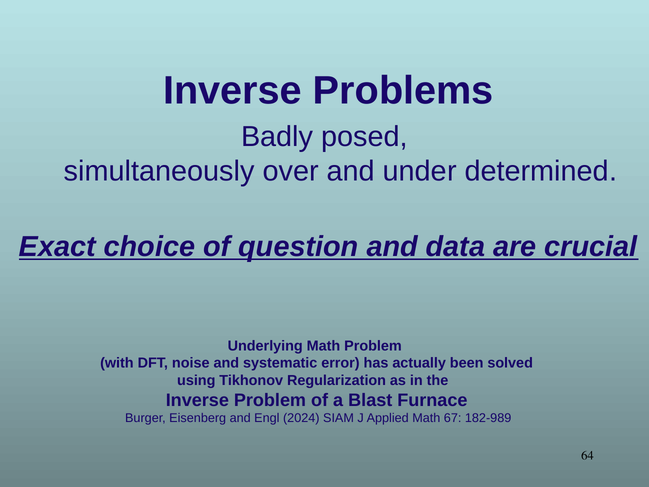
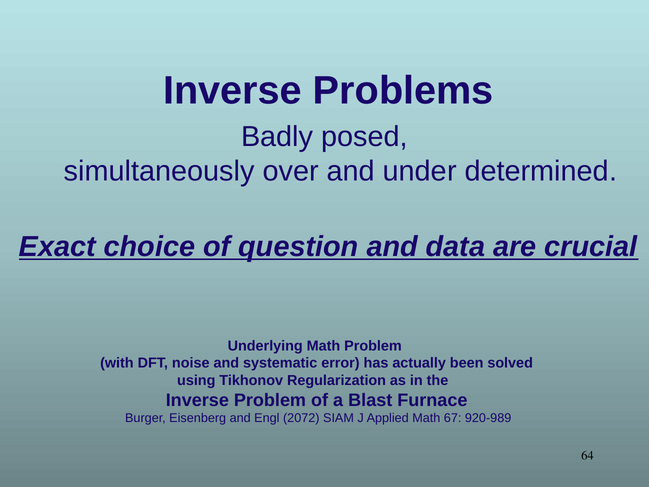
2024: 2024 -> 2072
182-989: 182-989 -> 920-989
